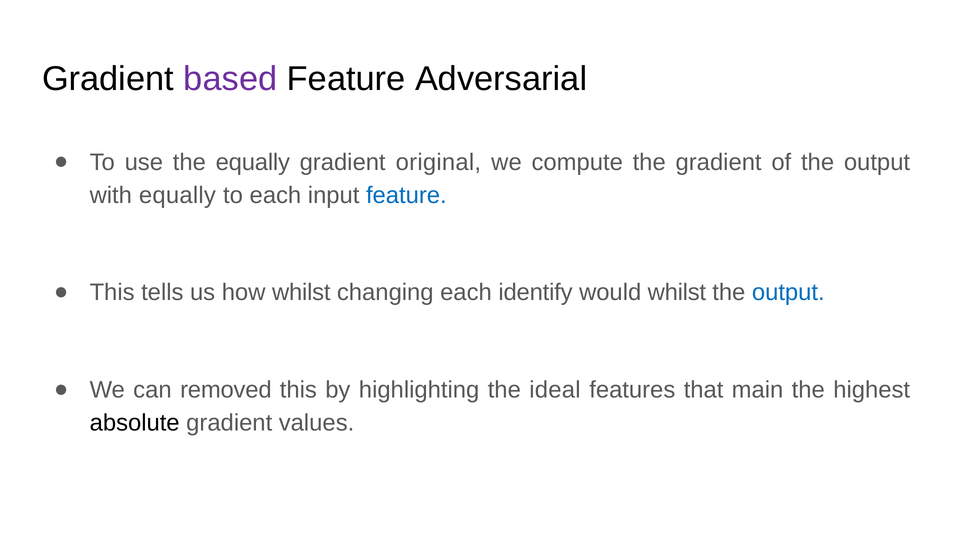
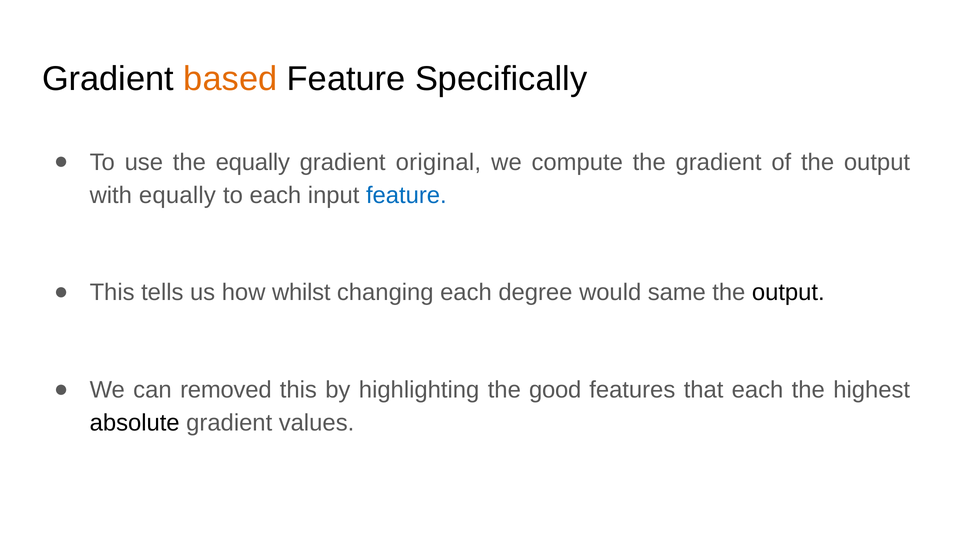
based colour: purple -> orange
Adversarial: Adversarial -> Specifically
identify: identify -> degree
would whilst: whilst -> same
output at (788, 293) colour: blue -> black
ideal: ideal -> good
that main: main -> each
